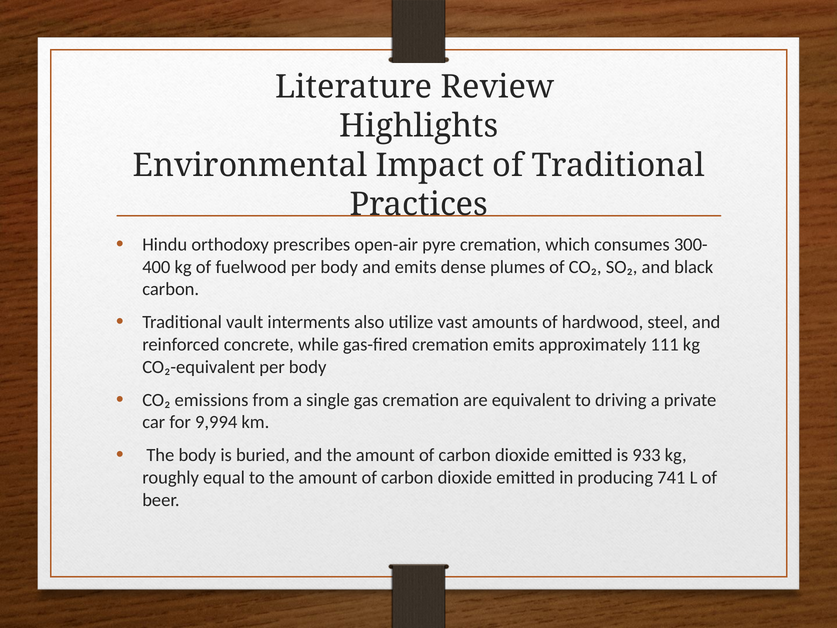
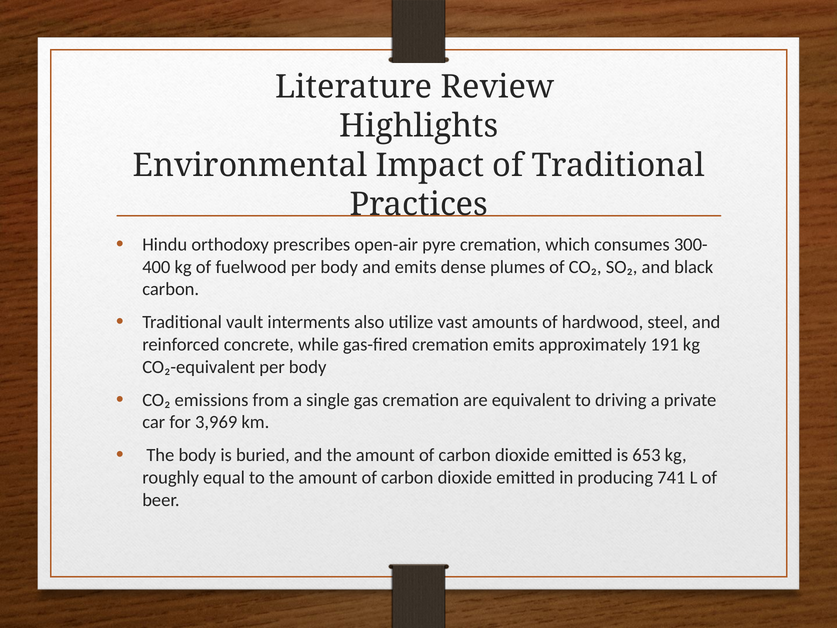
111: 111 -> 191
9,994: 9,994 -> 3,969
933: 933 -> 653
